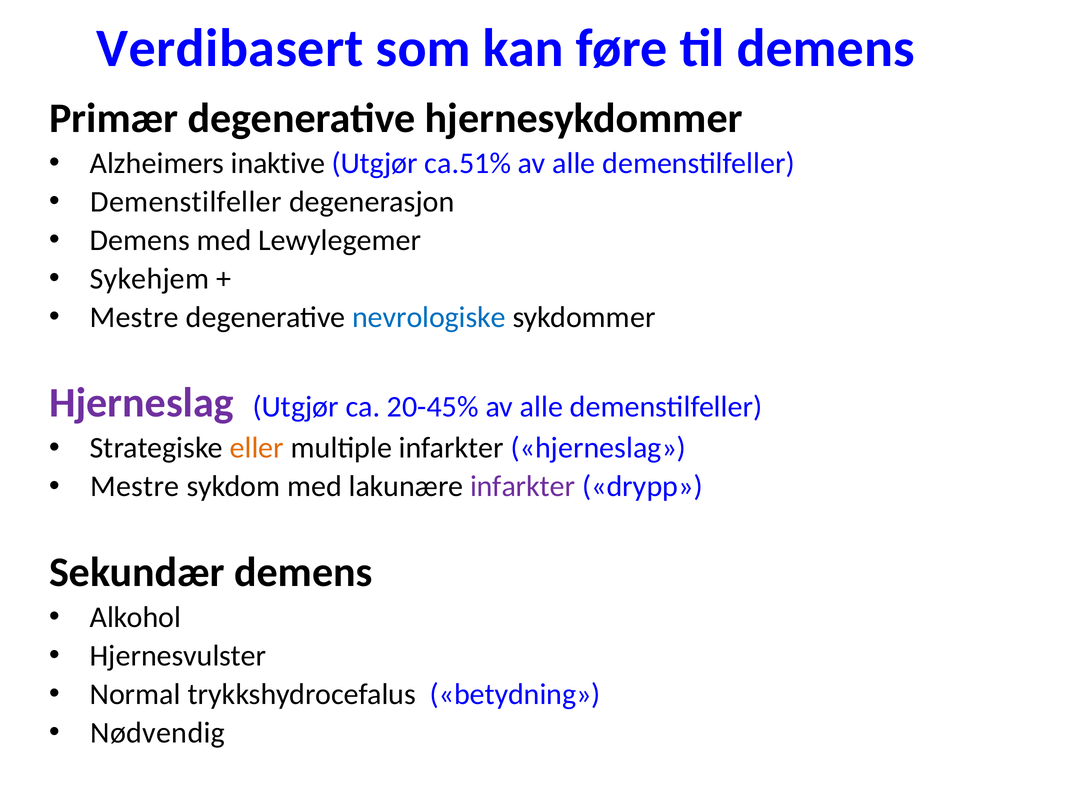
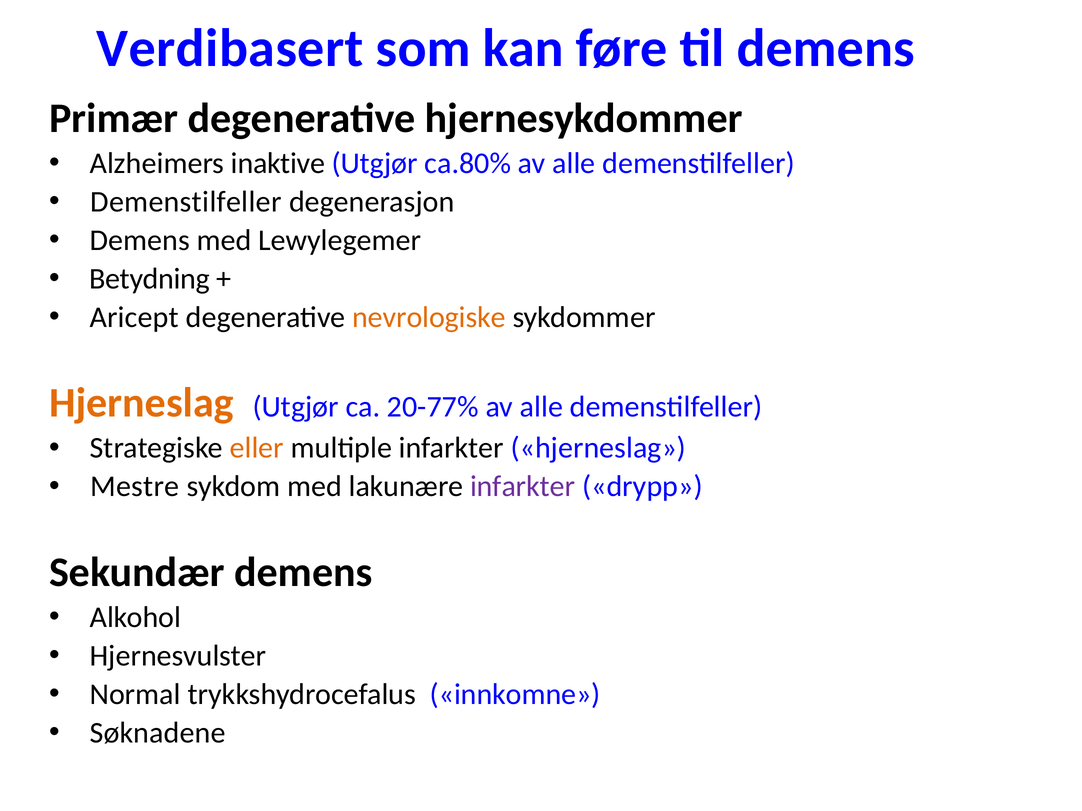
ca.51%: ca.51% -> ca.80%
Sykehjem: Sykehjem -> Betydning
Mestre at (134, 317): Mestre -> Aricept
nevrologiske colour: blue -> orange
Hjerneslag at (141, 403) colour: purple -> orange
20-45%: 20-45% -> 20-77%
betydning: betydning -> innkomne
Nødvendig: Nødvendig -> Søknadene
